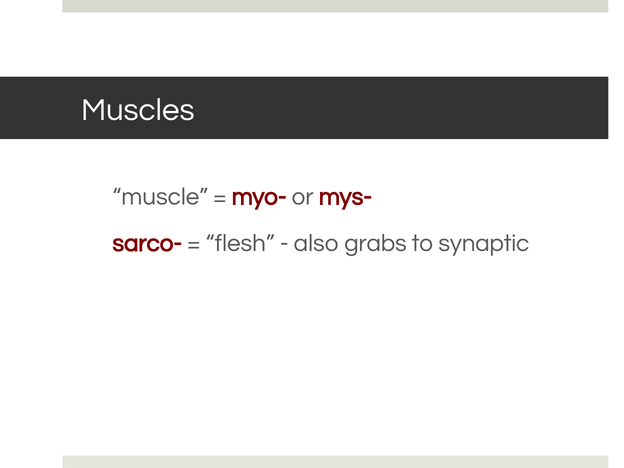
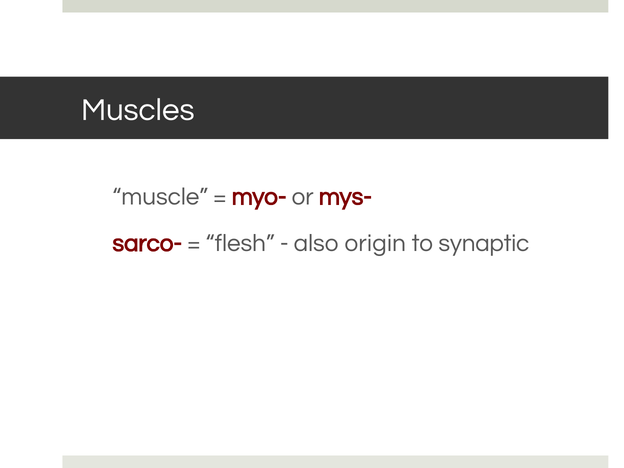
grabs: grabs -> origin
